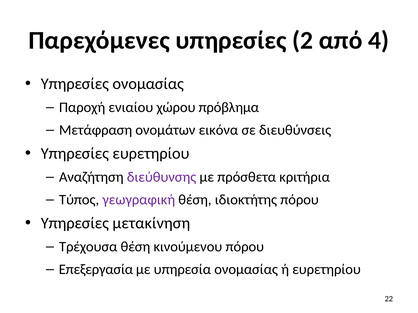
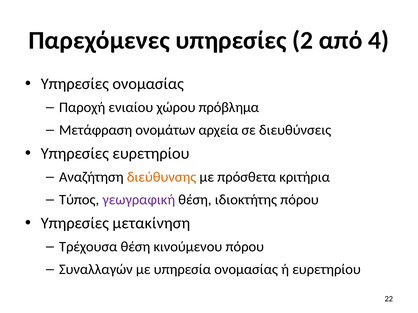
εικόνα: εικόνα -> αρχεία
διεύθυνσης colour: purple -> orange
Επεξεργασία: Επεξεργασία -> Συναλλαγών
